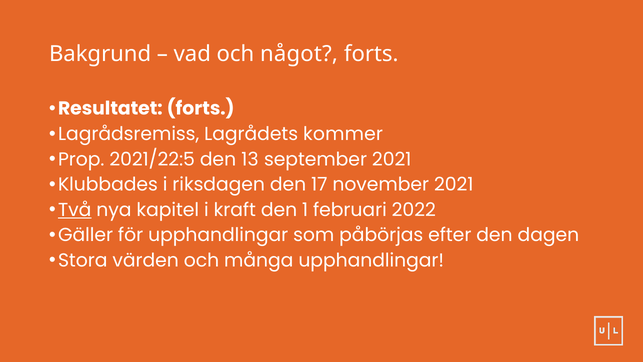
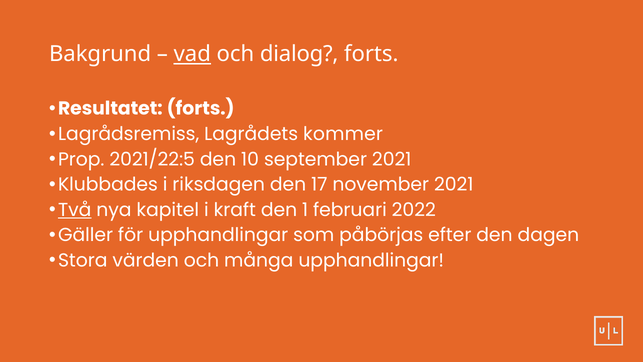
vad underline: none -> present
något: något -> dialog
13: 13 -> 10
